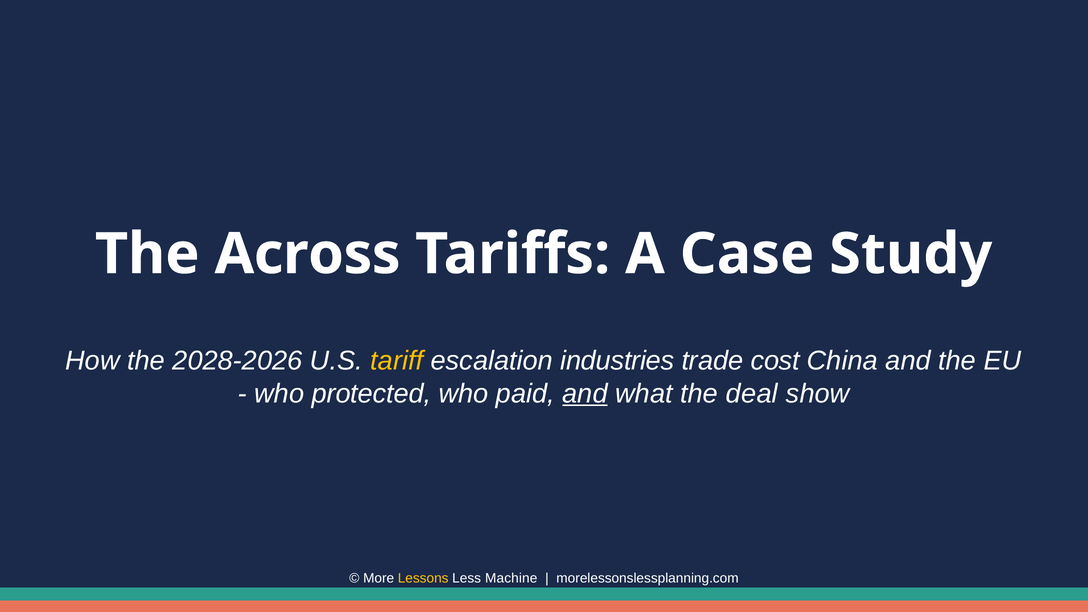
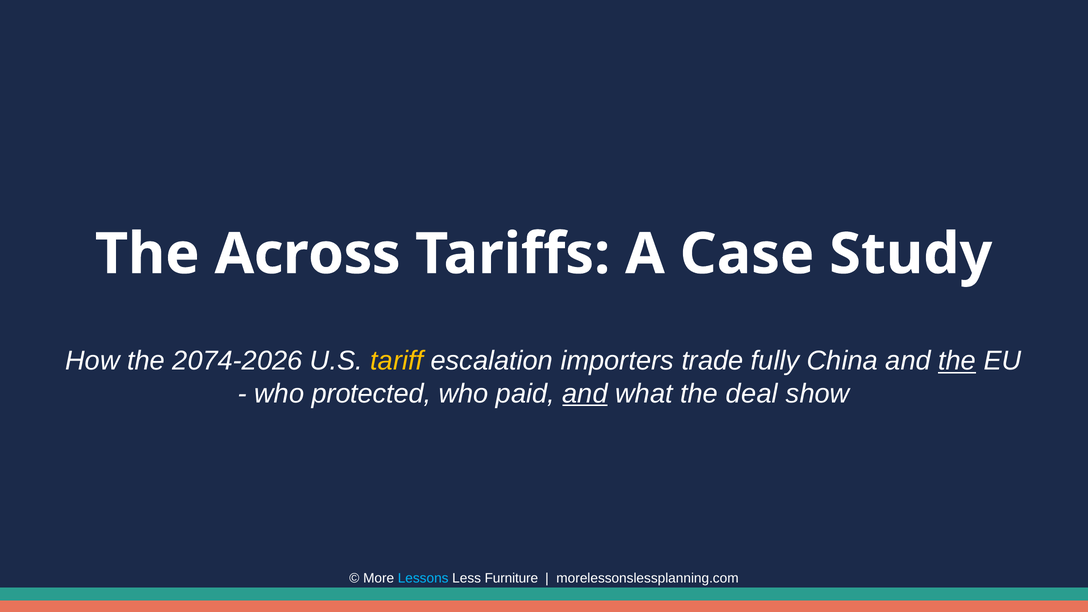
2028-2026: 2028-2026 -> 2074-2026
industries: industries -> importers
cost: cost -> fully
the at (957, 361) underline: none -> present
Lessons colour: yellow -> light blue
Machine: Machine -> Furniture
